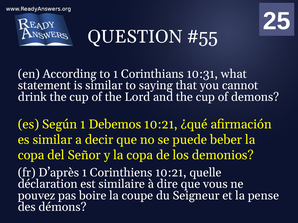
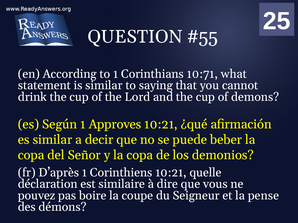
10:31: 10:31 -> 10:71
Debemos: Debemos -> Approves
